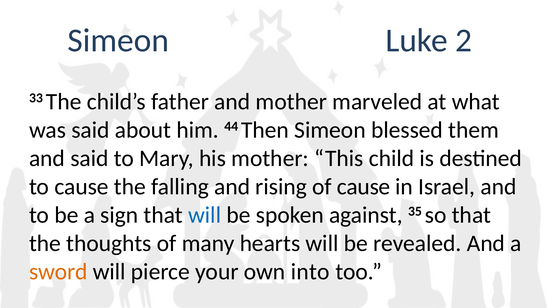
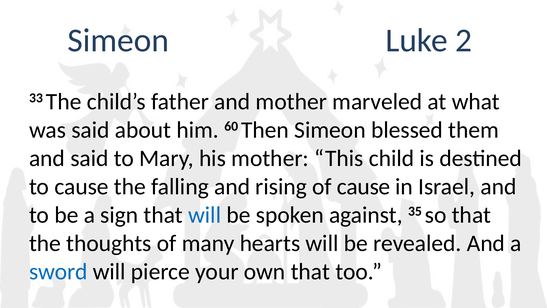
44: 44 -> 60
sword colour: orange -> blue
own into: into -> that
